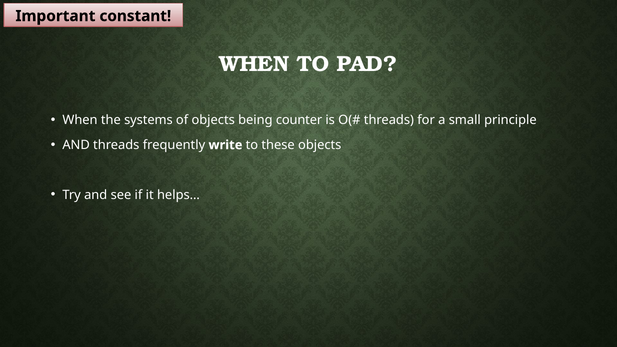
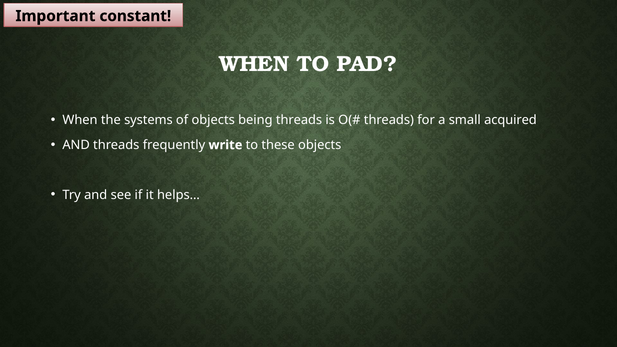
being counter: counter -> threads
principle: principle -> acquired
